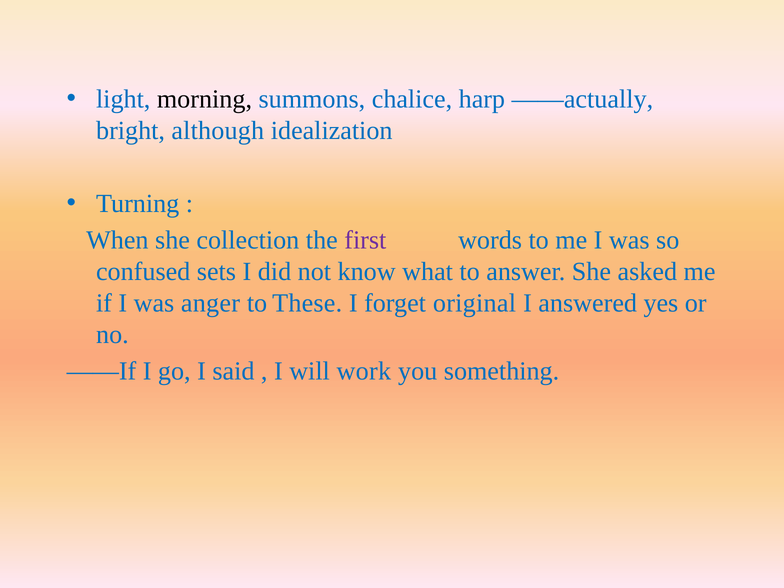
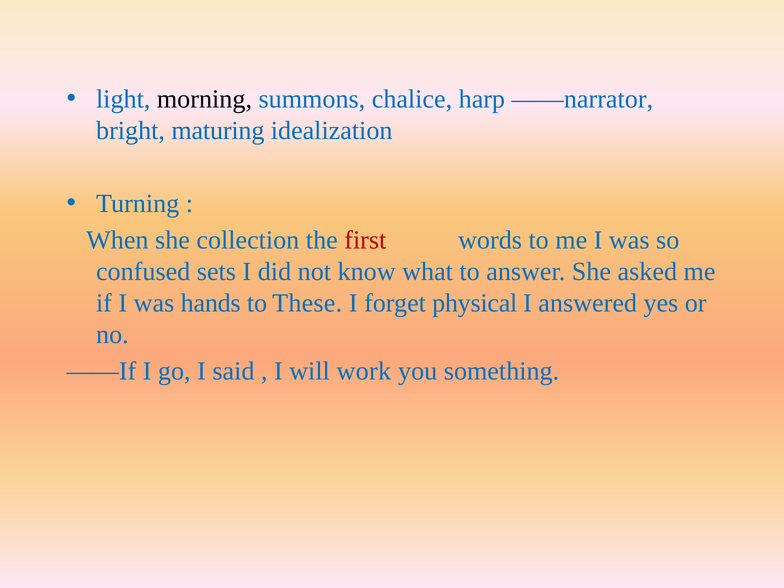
——actually: ——actually -> ——narrator
although: although -> maturing
first colour: purple -> red
anger: anger -> hands
original: original -> physical
